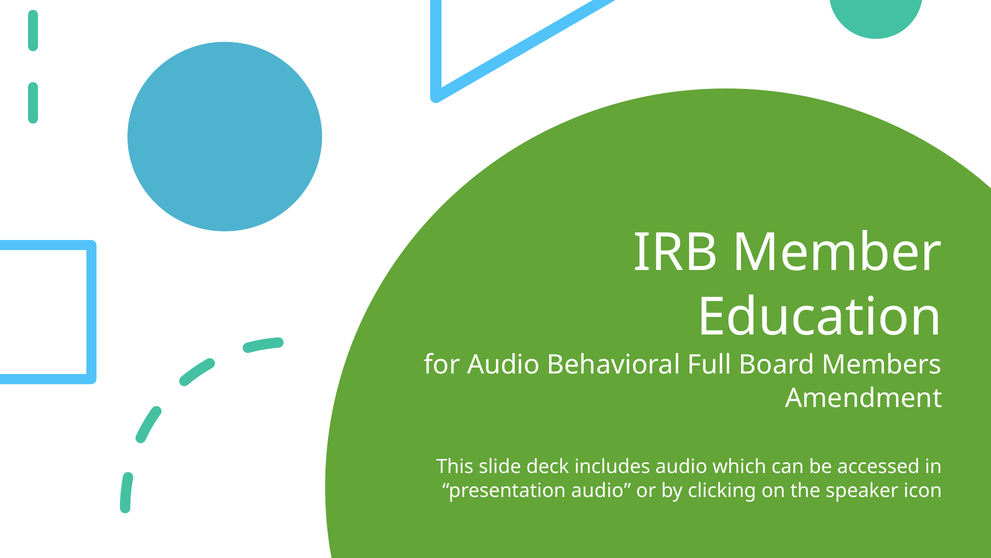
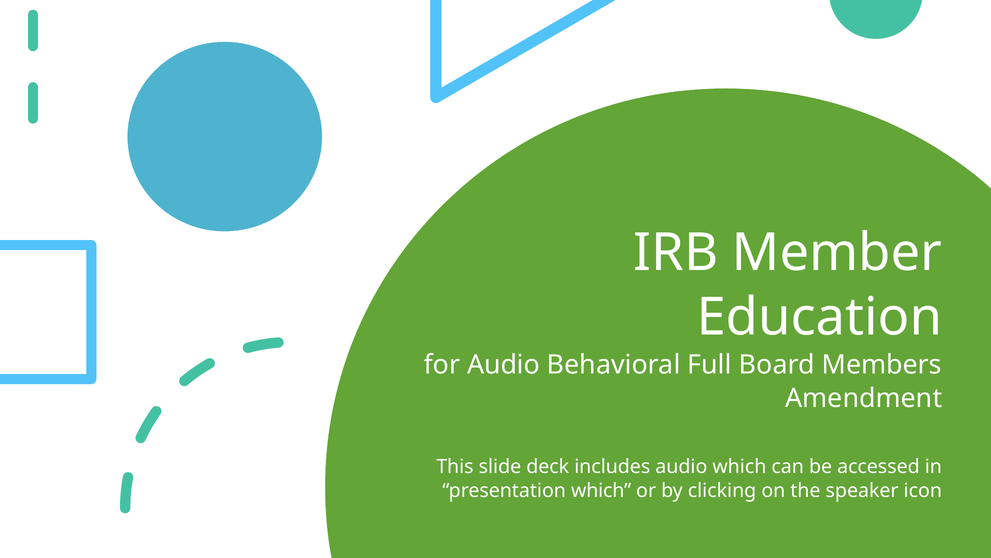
presentation audio: audio -> which
